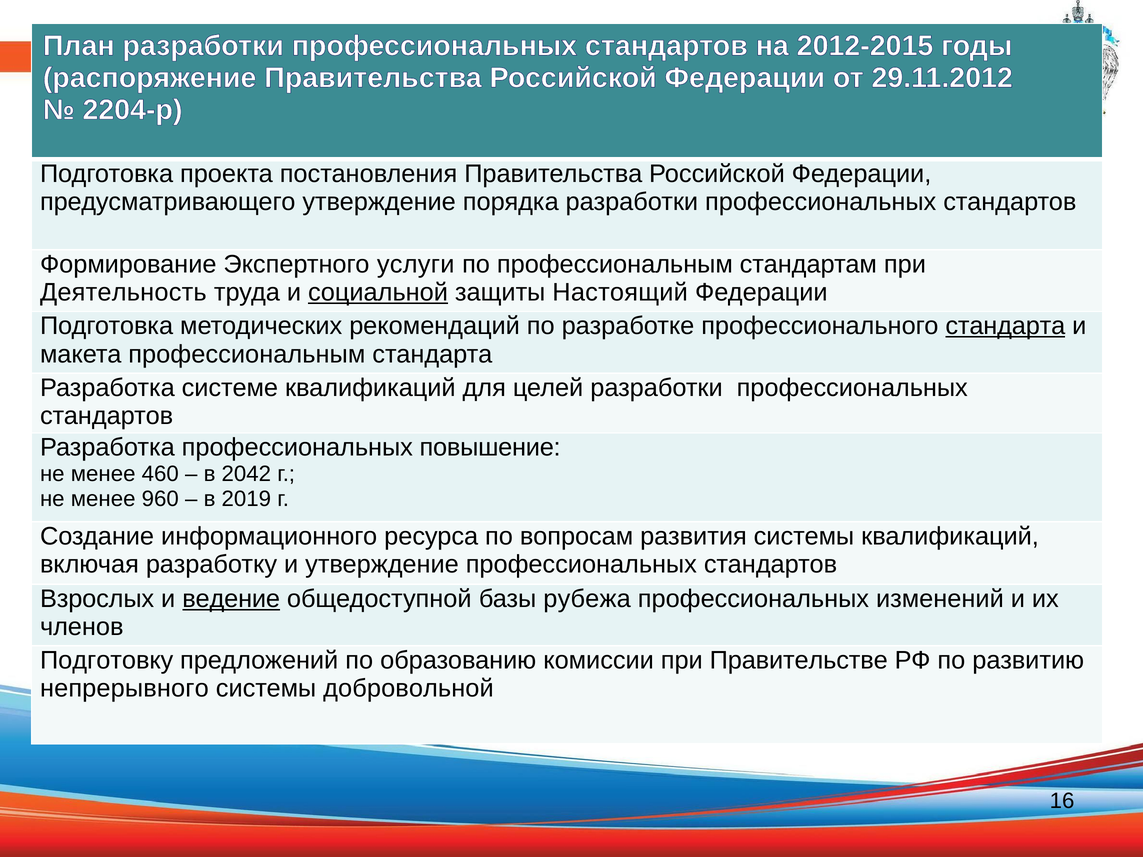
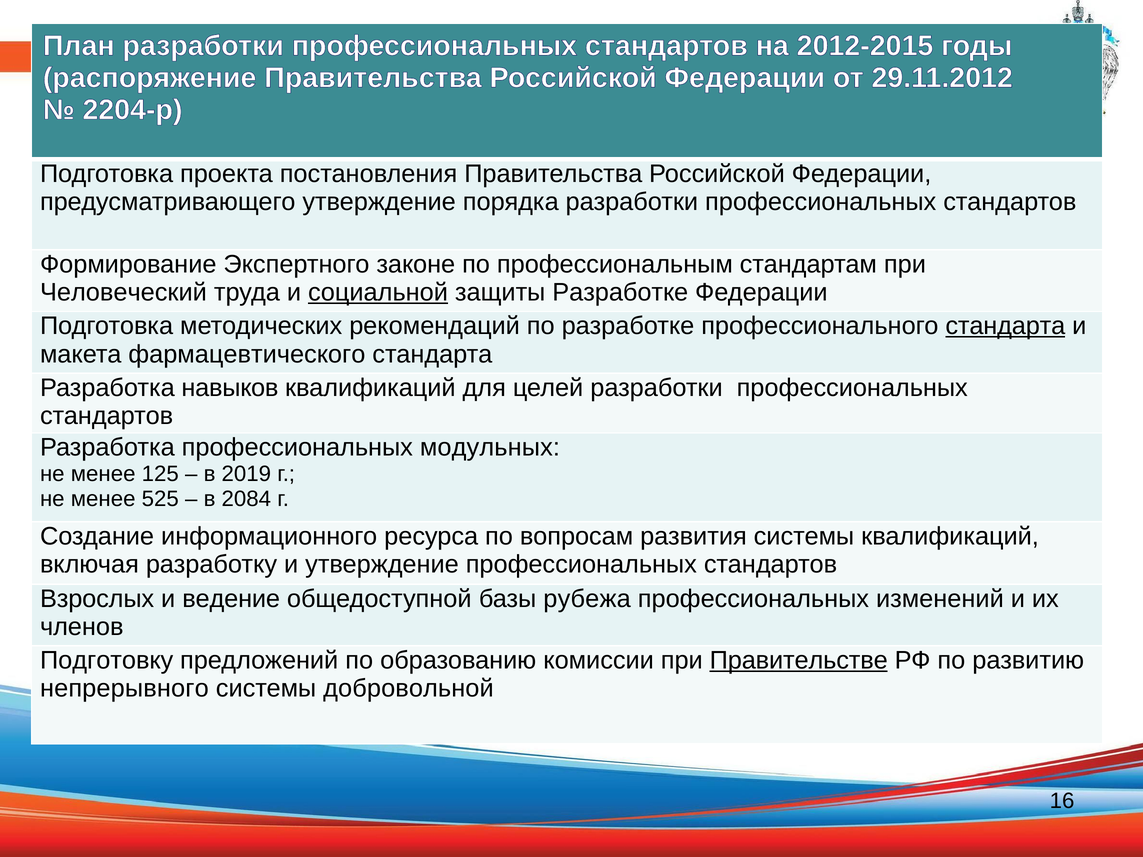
услуги: услуги -> законе
Деятельность: Деятельность -> Человеческий
защиты Настоящий: Настоящий -> Разработке
макета профессиональным: профессиональным -> фармацевтического
системе: системе -> навыков
повышение: повышение -> модульных
460: 460 -> 125
2042: 2042 -> 2019
960: 960 -> 525
2019: 2019 -> 2084
ведение underline: present -> none
Правительстве underline: none -> present
